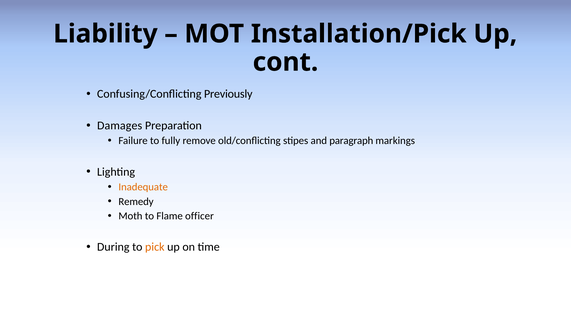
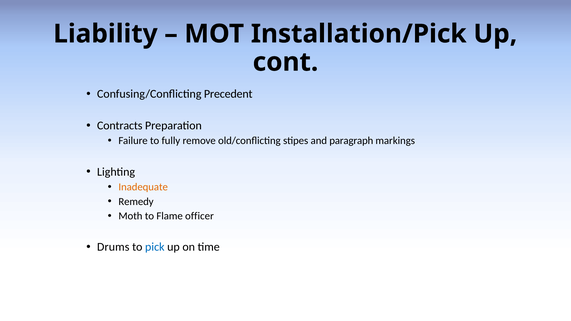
Previously: Previously -> Precedent
Damages: Damages -> Contracts
During: During -> Drums
pick colour: orange -> blue
